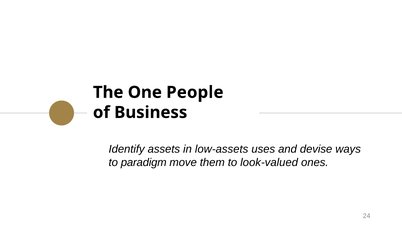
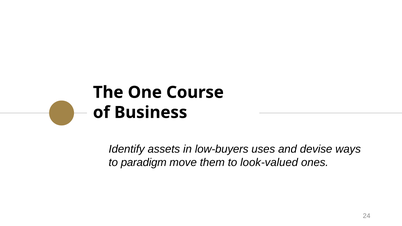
People: People -> Course
low-assets: low-assets -> low-buyers
